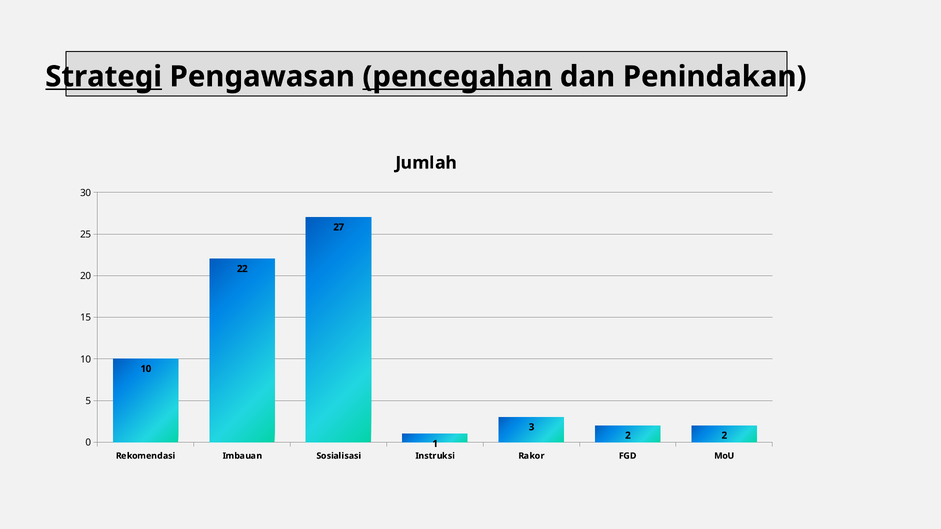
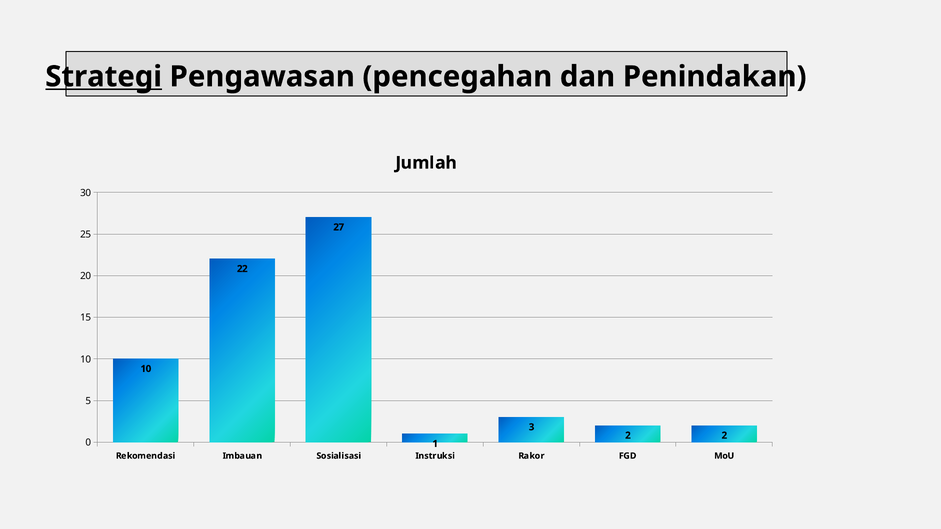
pencegahan underline: present -> none
